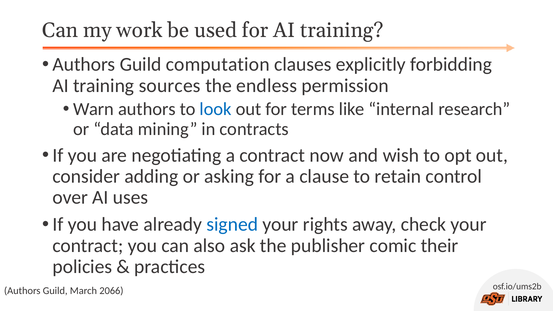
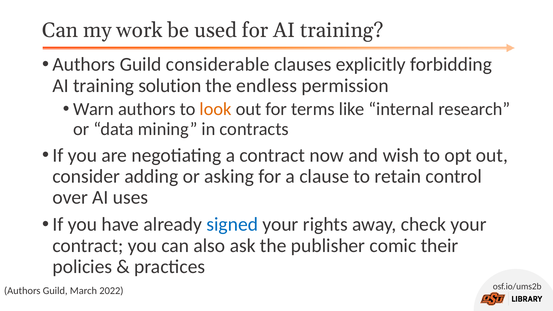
computation: computation -> considerable
sources: sources -> solution
look colour: blue -> orange
2066: 2066 -> 2022
